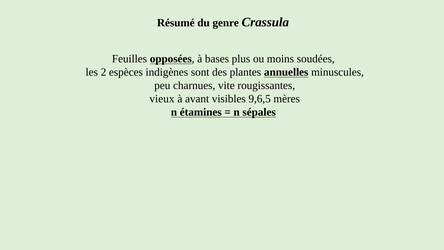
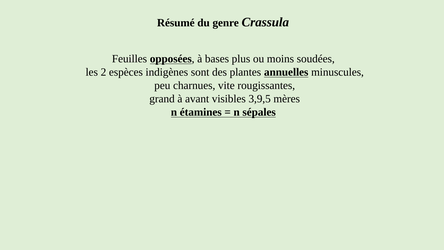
vieux: vieux -> grand
9,6,5: 9,6,5 -> 3,9,5
